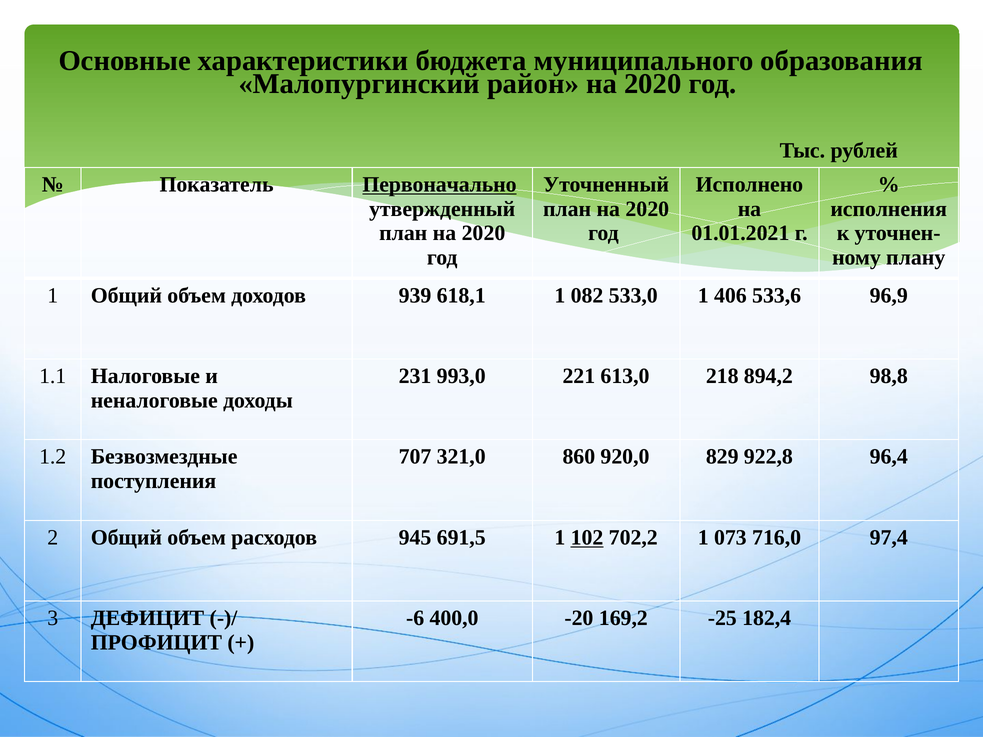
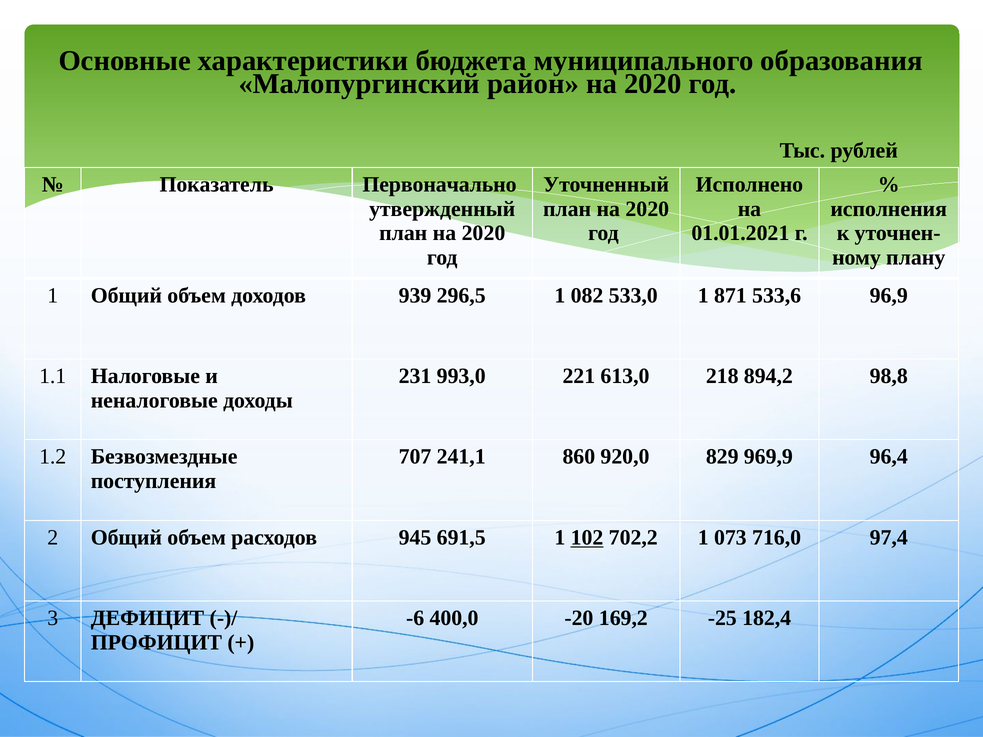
Первоначально underline: present -> none
618,1: 618,1 -> 296,5
406: 406 -> 871
321,0: 321,0 -> 241,1
922,8: 922,8 -> 969,9
